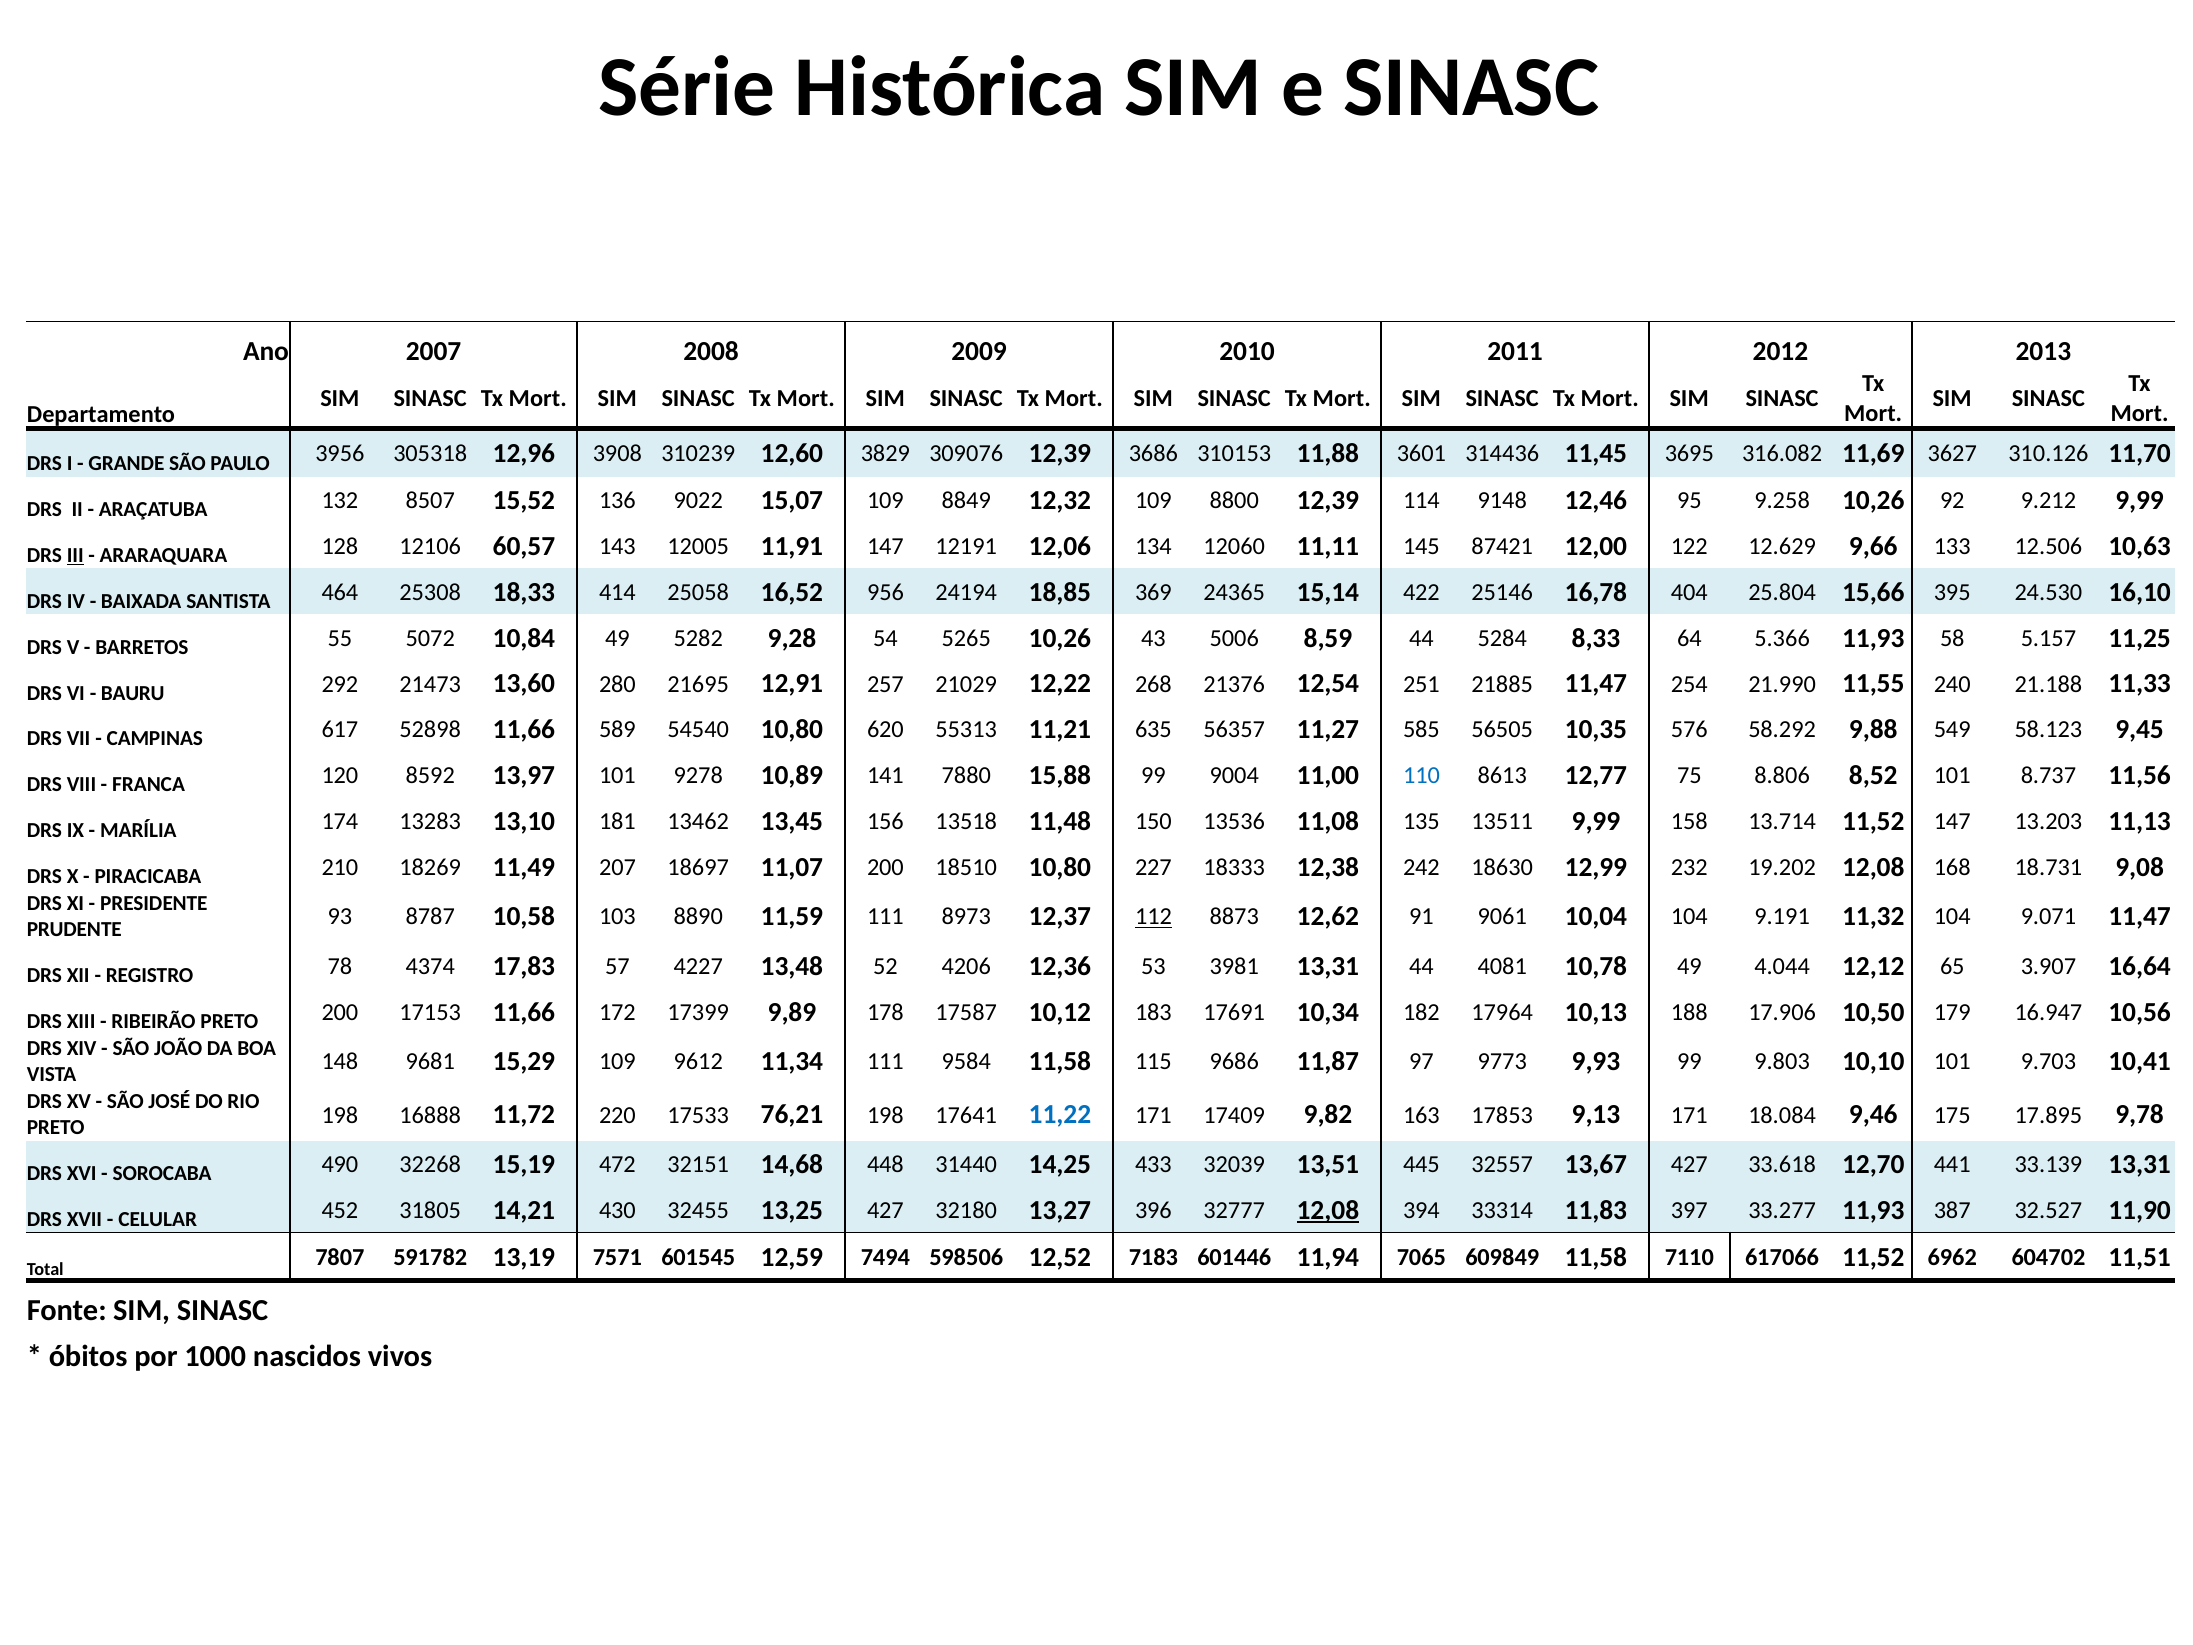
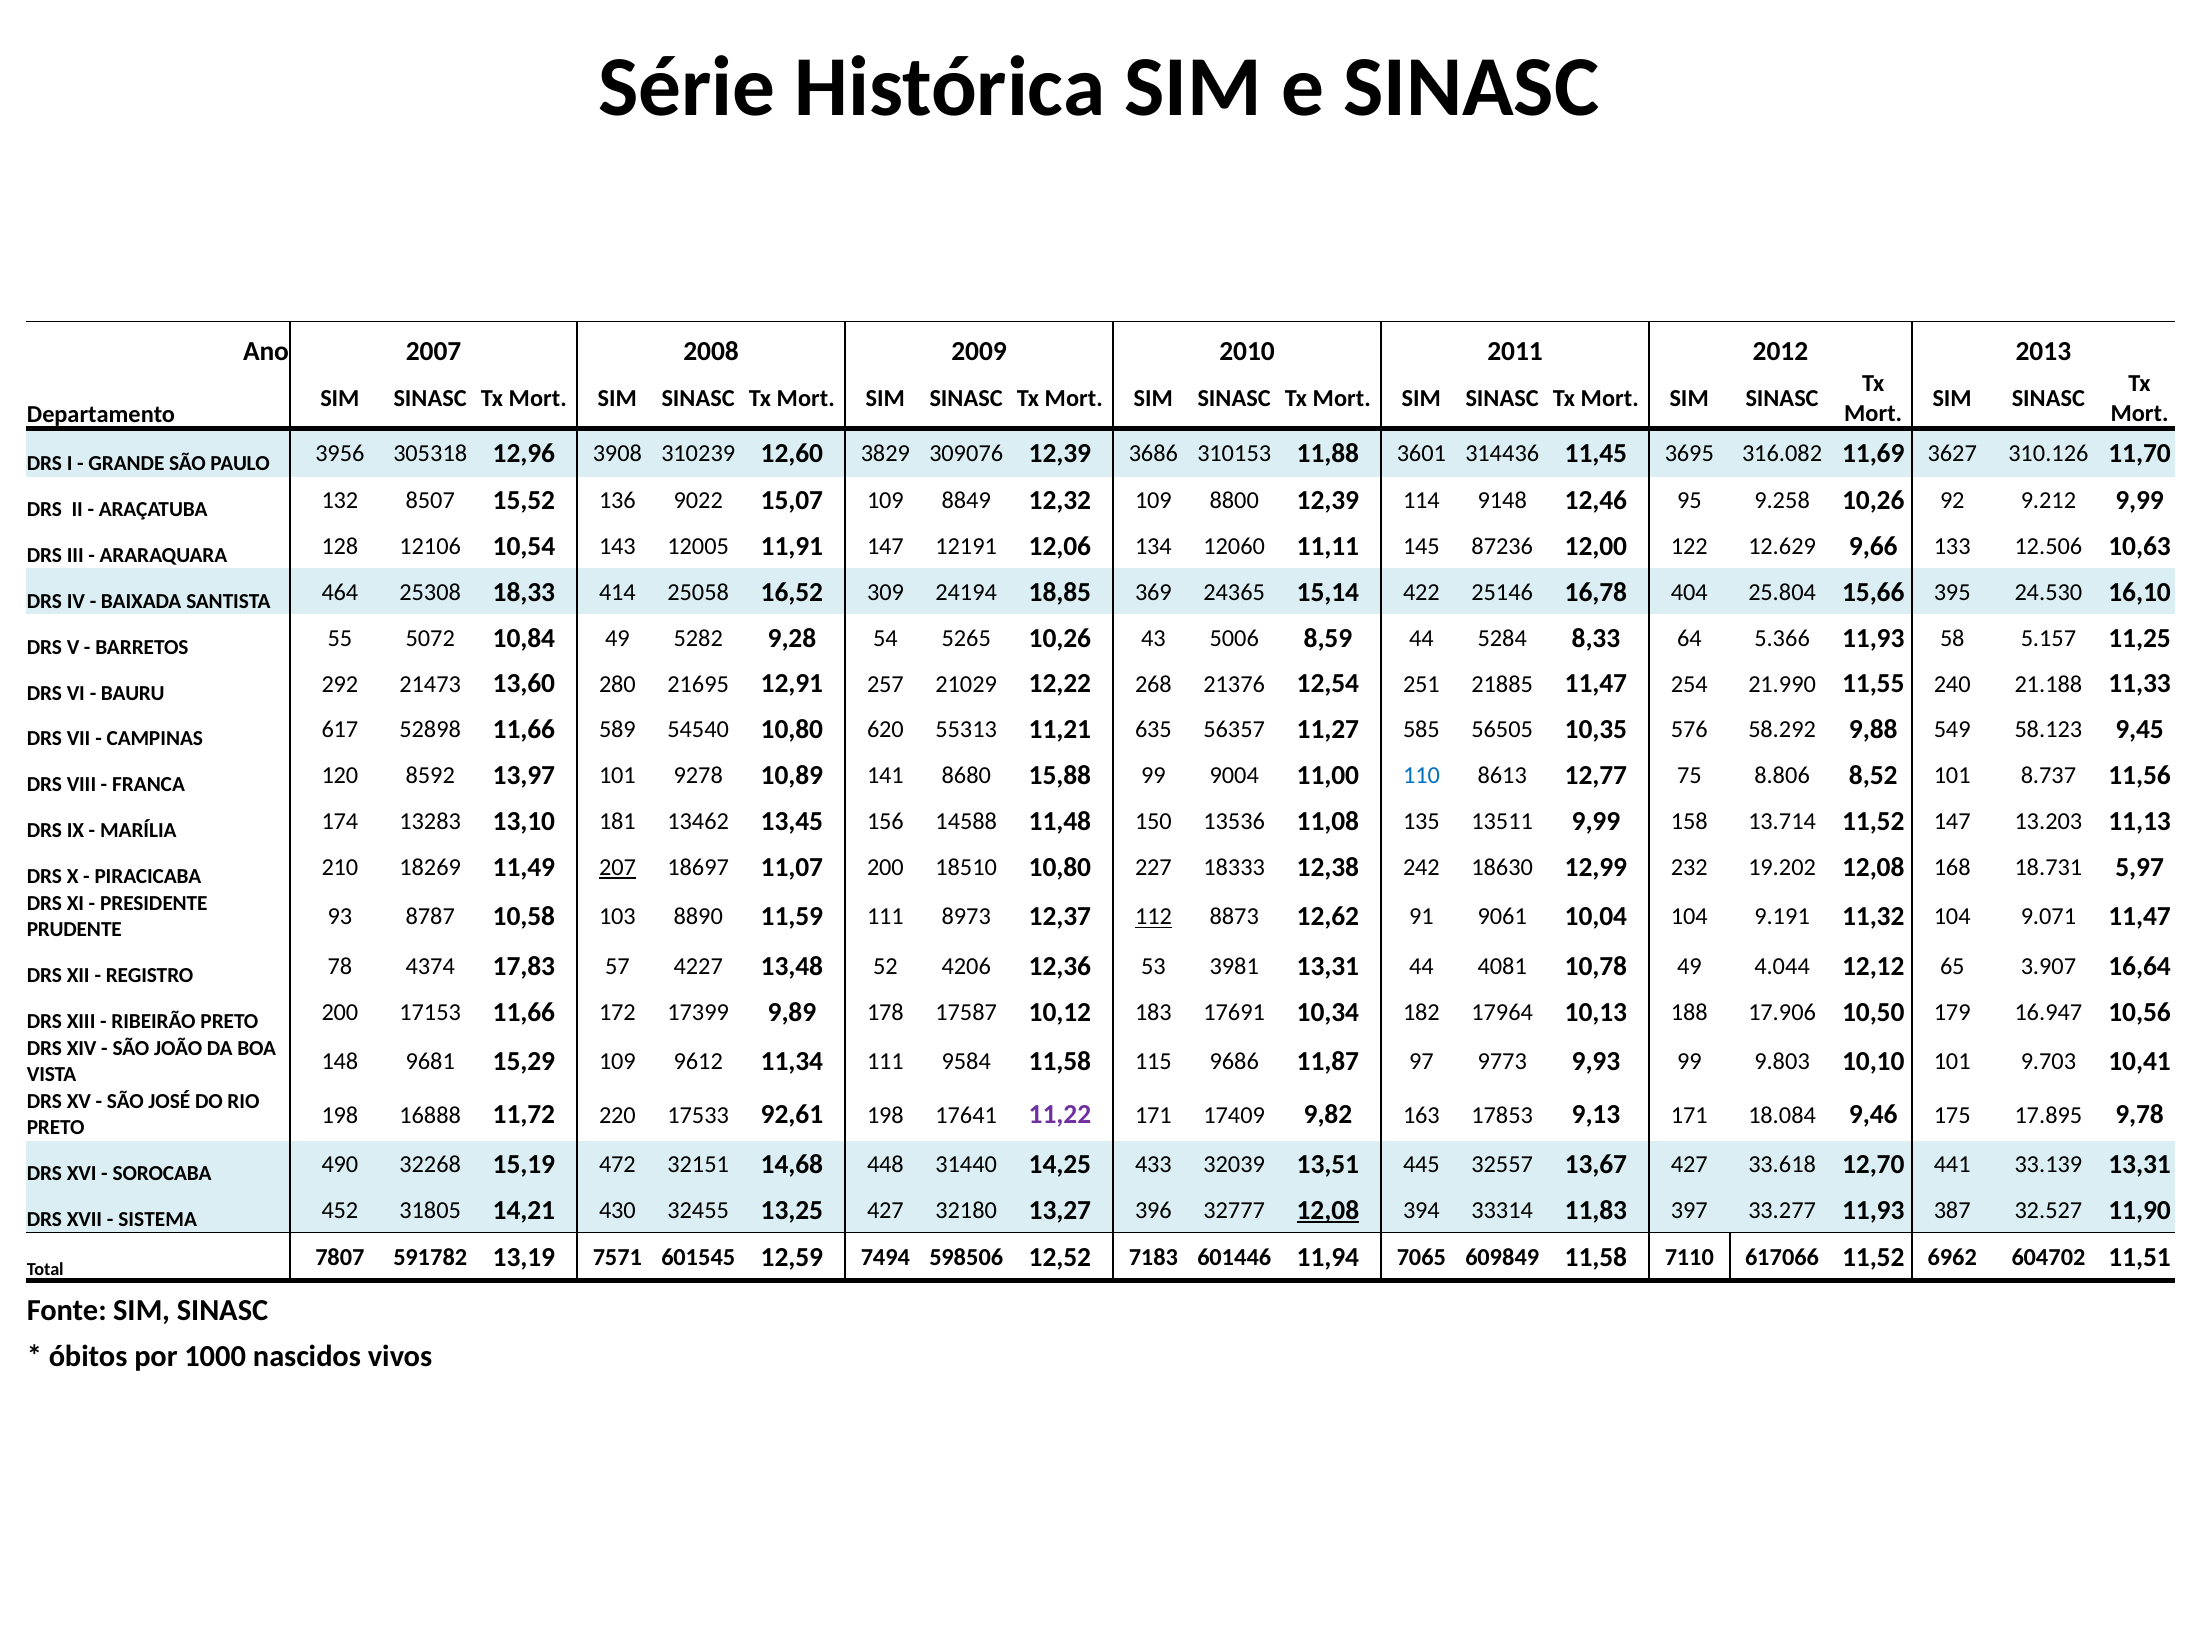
III underline: present -> none
60,57: 60,57 -> 10,54
87421: 87421 -> 87236
956: 956 -> 309
7880: 7880 -> 8680
13518: 13518 -> 14588
207 underline: none -> present
9,08: 9,08 -> 5,97
76,21: 76,21 -> 92,61
11,22 colour: blue -> purple
CELULAR: CELULAR -> SISTEMA
